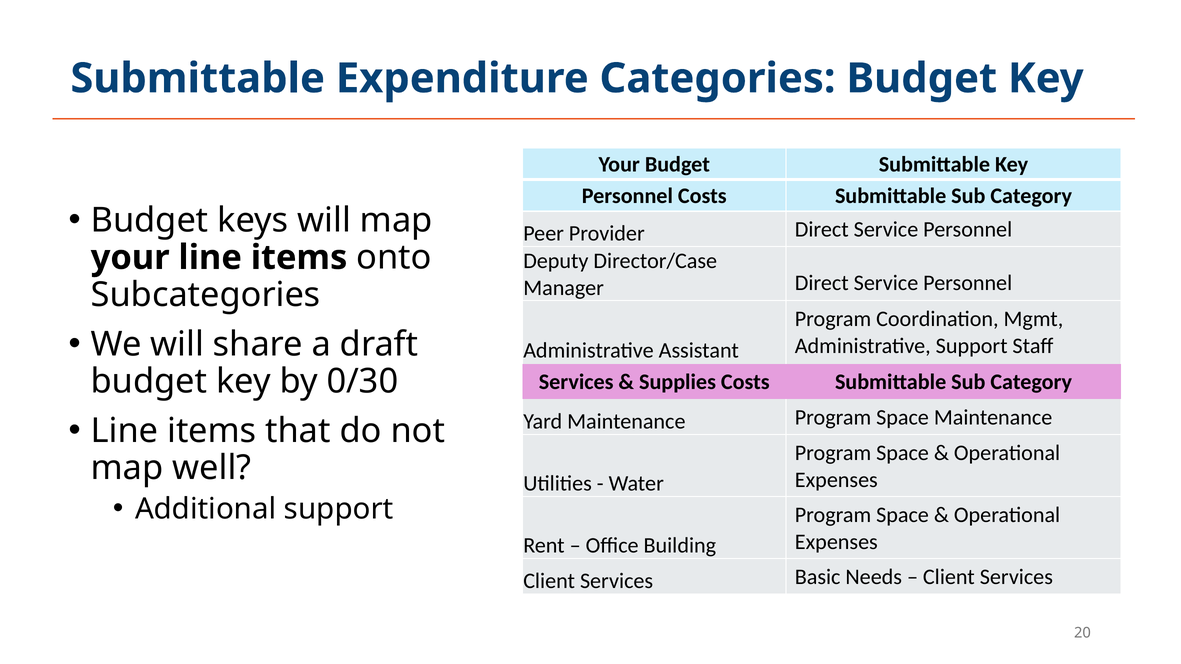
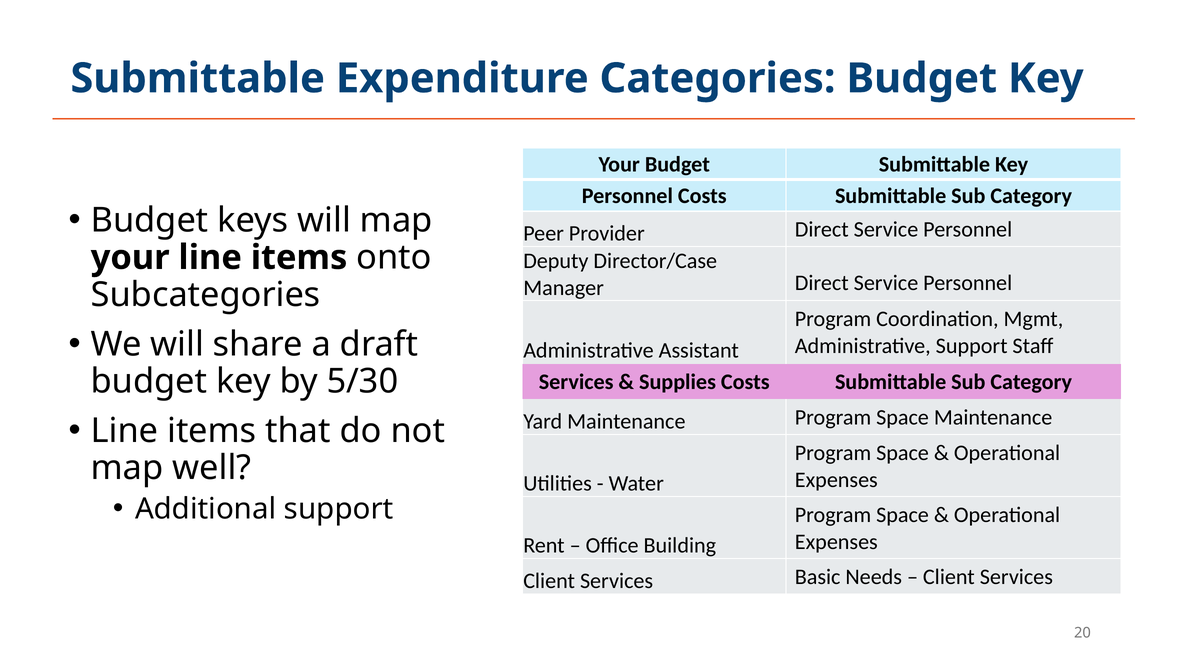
0/30: 0/30 -> 5/30
